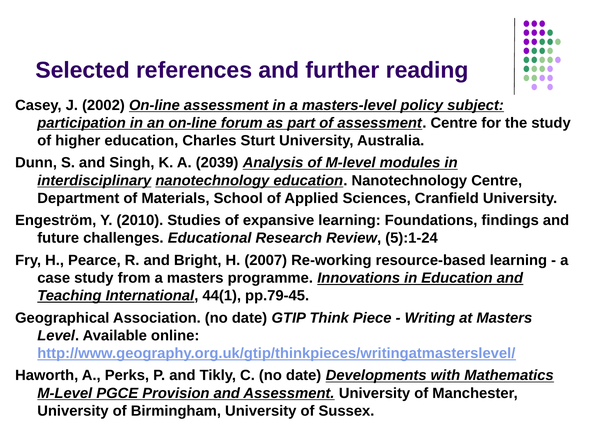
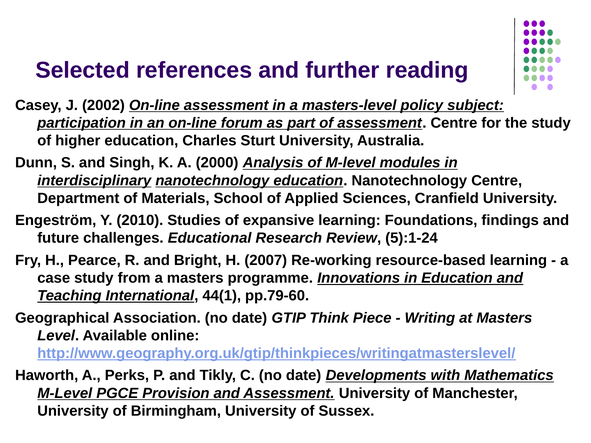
2039: 2039 -> 2000
pp.79-45: pp.79-45 -> pp.79-60
